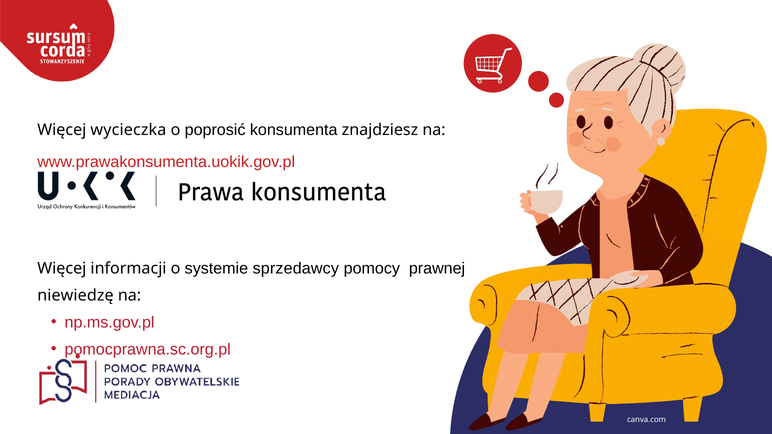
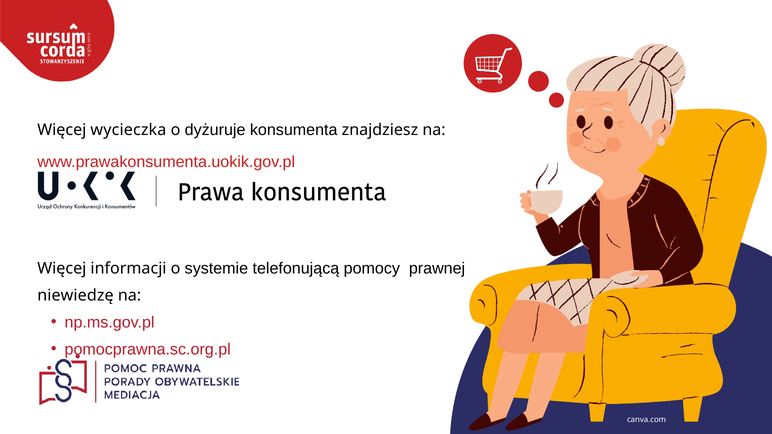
poprosić: poprosić -> dyżuruje
sprzedawcy: sprzedawcy -> telefonującą
